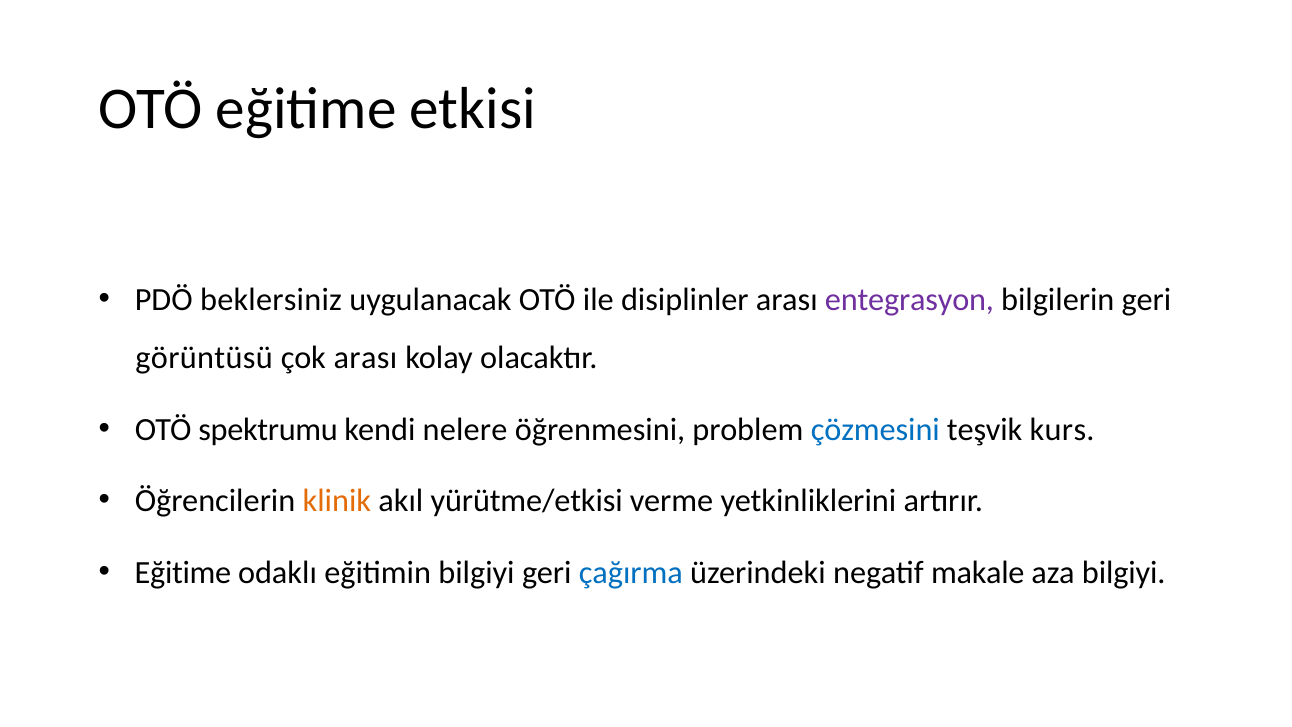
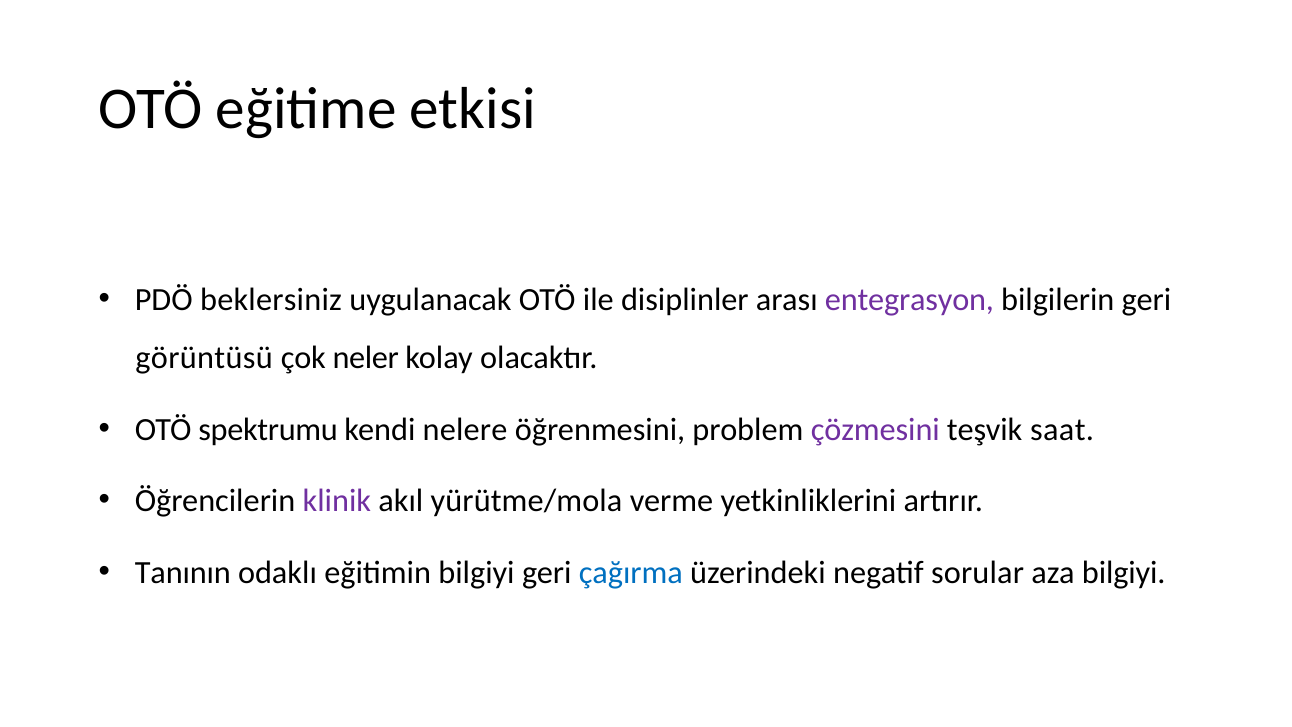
çok arası: arası -> neler
çözmesini colour: blue -> purple
kurs: kurs -> saat
klinik colour: orange -> purple
yürütme/etkisi: yürütme/etkisi -> yürütme/mola
Eğitime at (183, 572): Eğitime -> Tanının
makale: makale -> sorular
